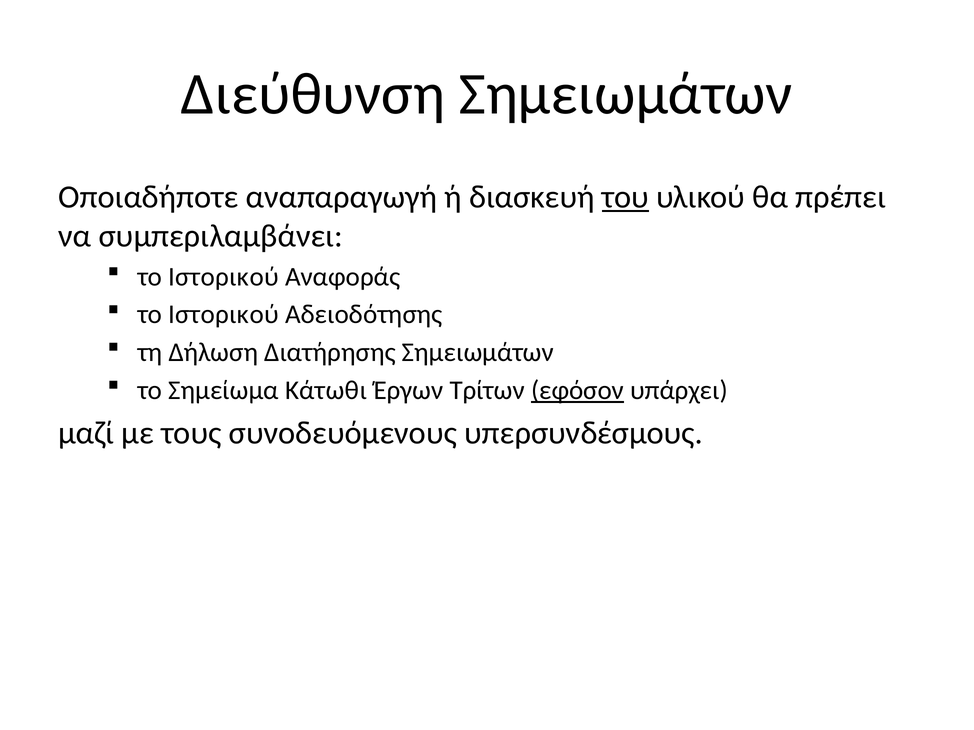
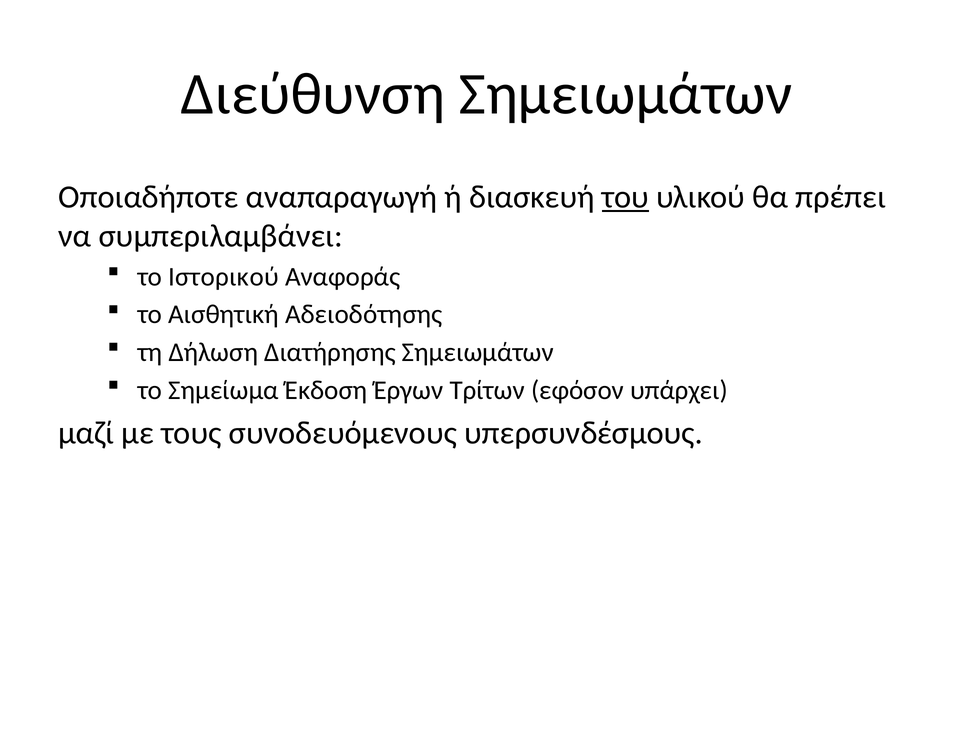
Ιστορικού at (223, 315): Ιστορικού -> Αισθητική
Κάτωθι: Κάτωθι -> Έκδοση
εφόσον underline: present -> none
